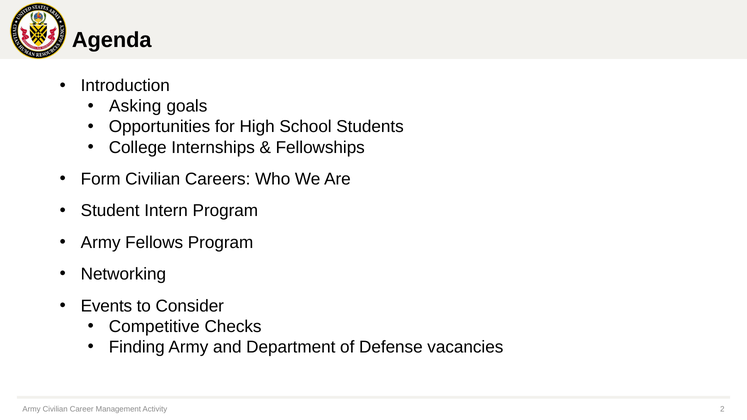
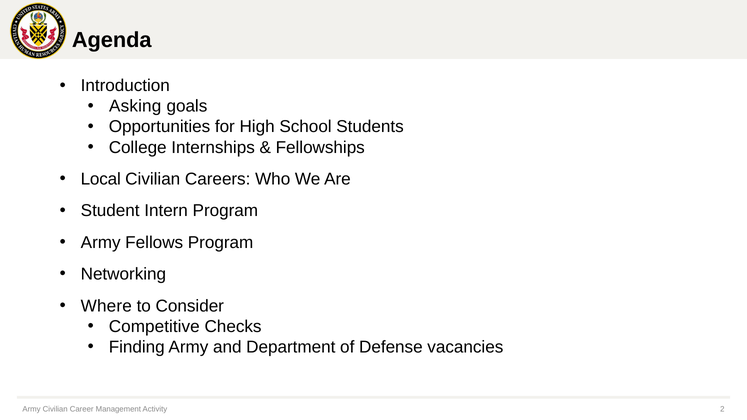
Form: Form -> Local
Events: Events -> Where
